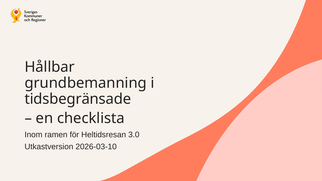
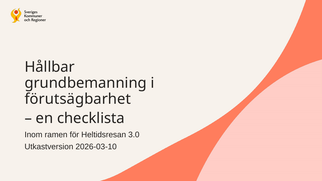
tidsbegränsade: tidsbegränsade -> förutsägbarhet
